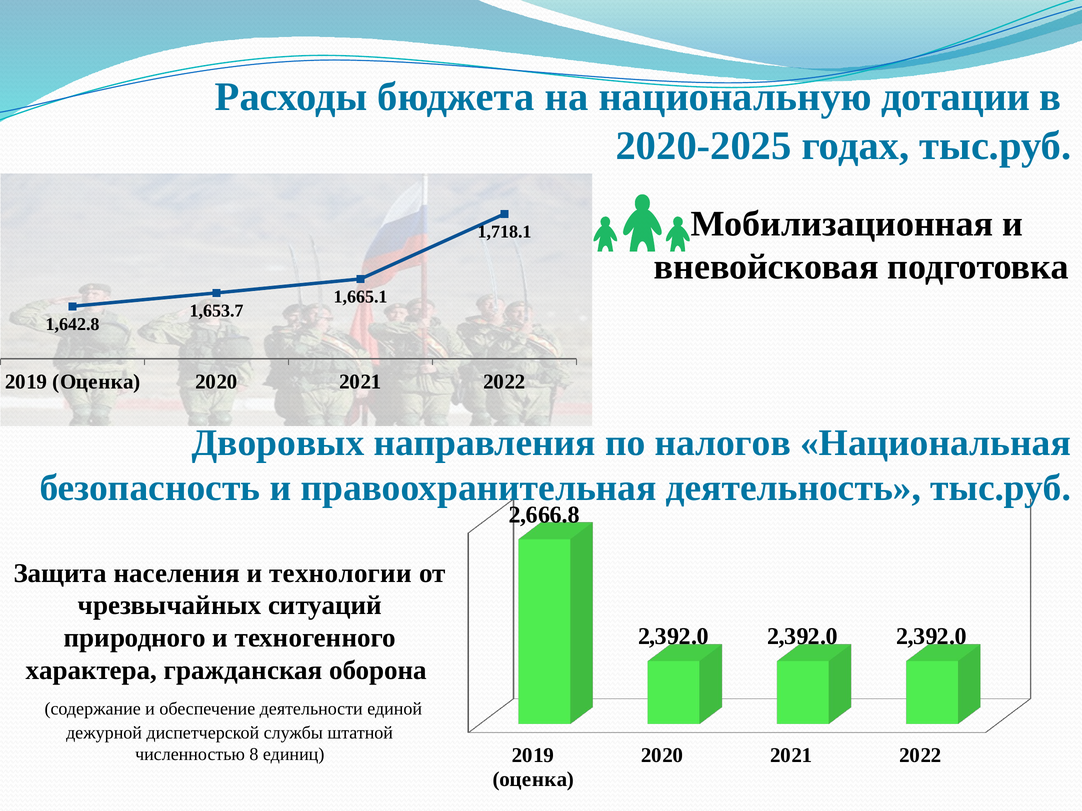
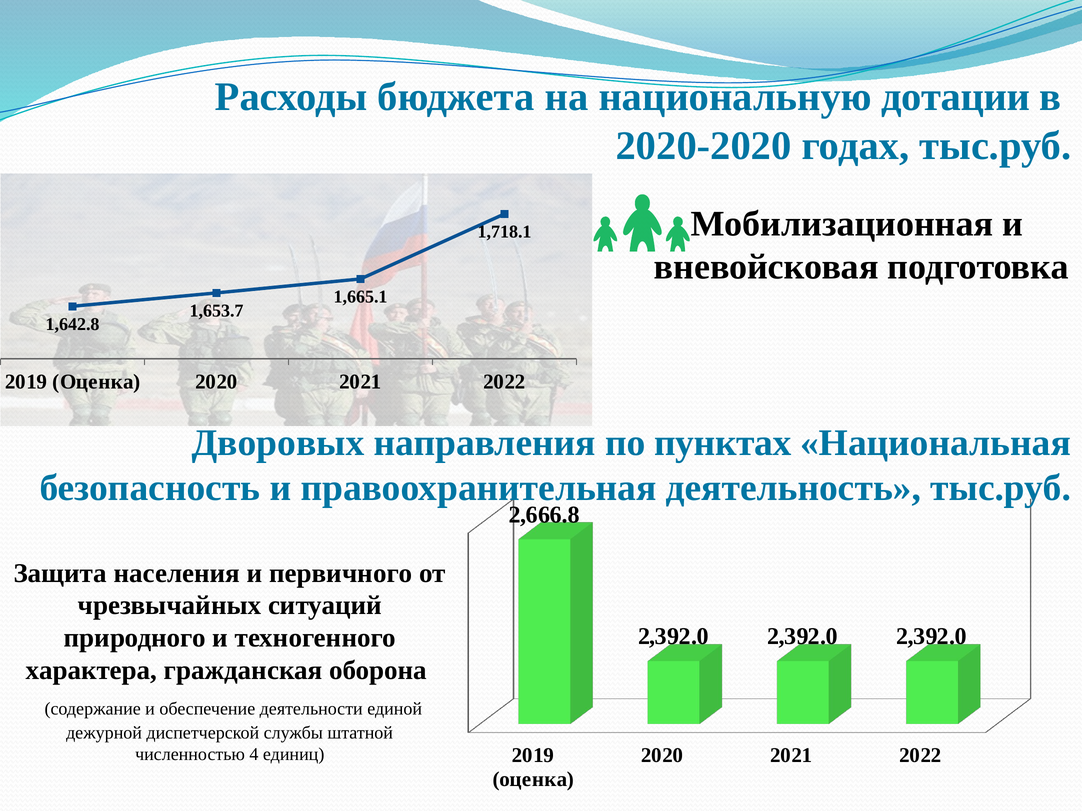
2020-2025: 2020-2025 -> 2020-2020
налогов: налогов -> пунктах
технологии: технологии -> первичного
8: 8 -> 4
